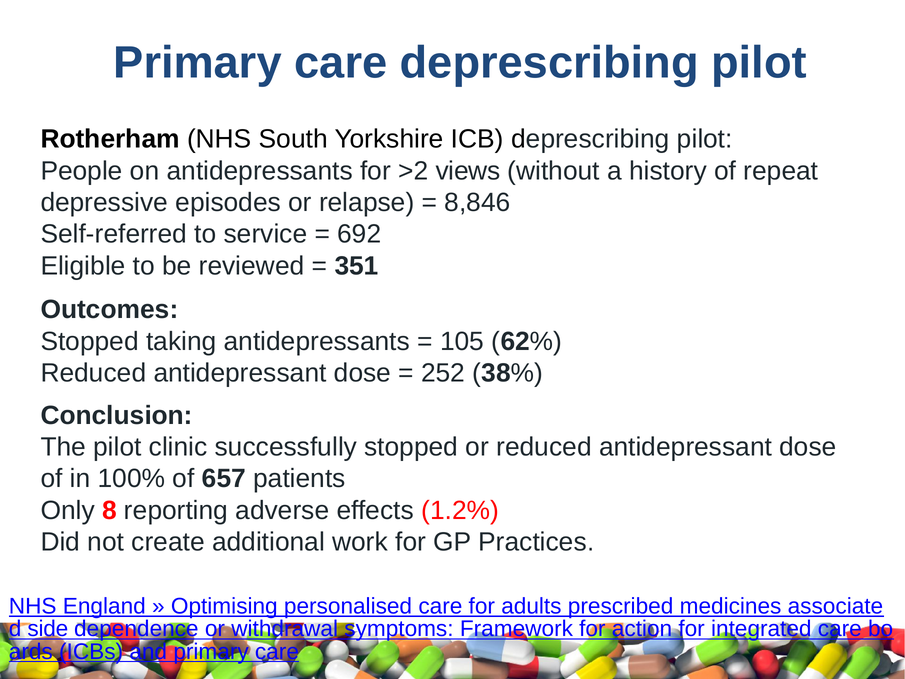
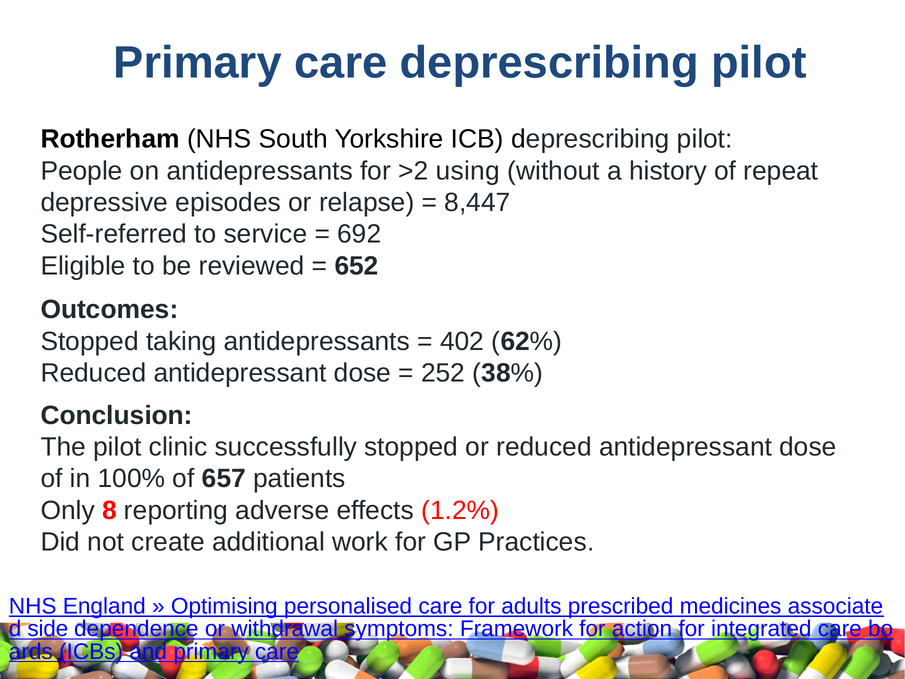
views: views -> using
8,846: 8,846 -> 8,447
351: 351 -> 652
105: 105 -> 402
